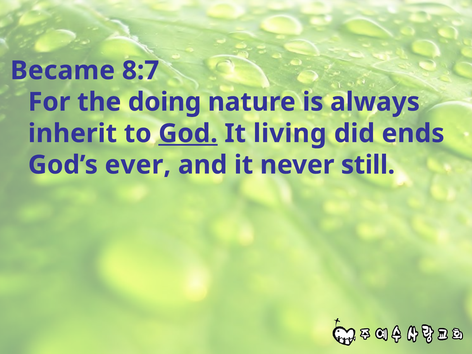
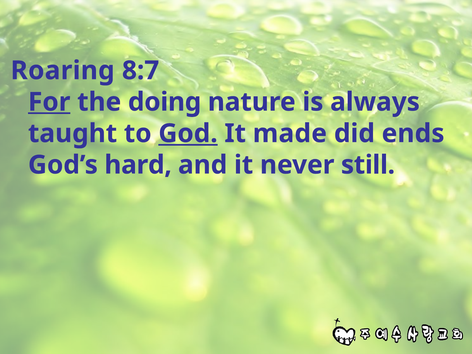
Became: Became -> Roaring
For underline: none -> present
inherit: inherit -> taught
living: living -> made
ever: ever -> hard
